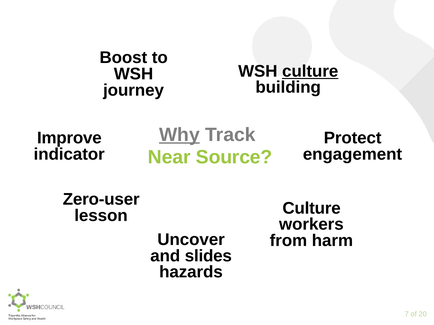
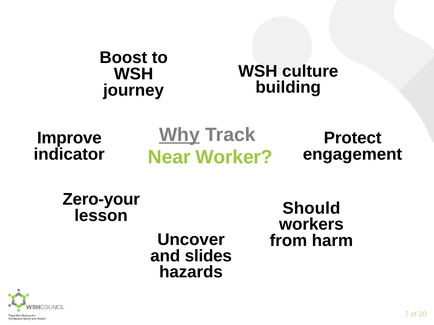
culture at (310, 71) underline: present -> none
Source: Source -> Worker
Zero-user: Zero-user -> Zero-your
lesson Culture: Culture -> Should
